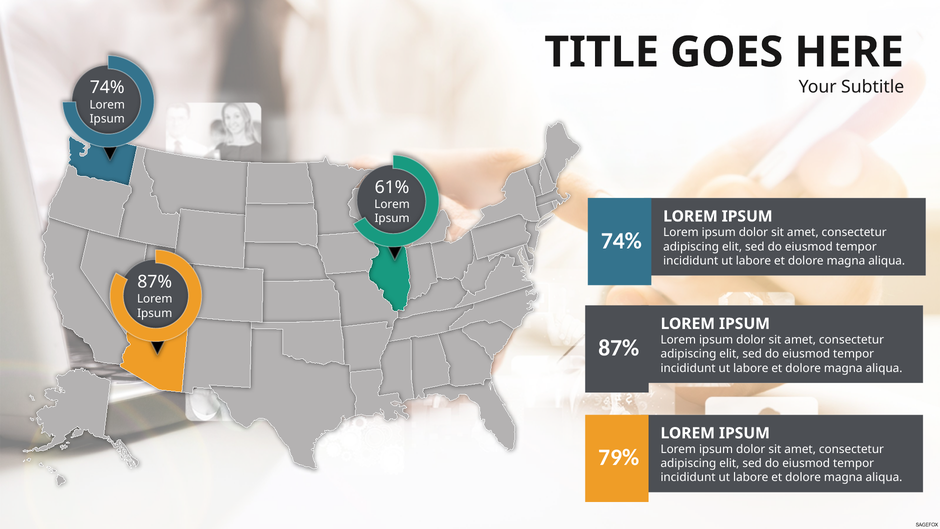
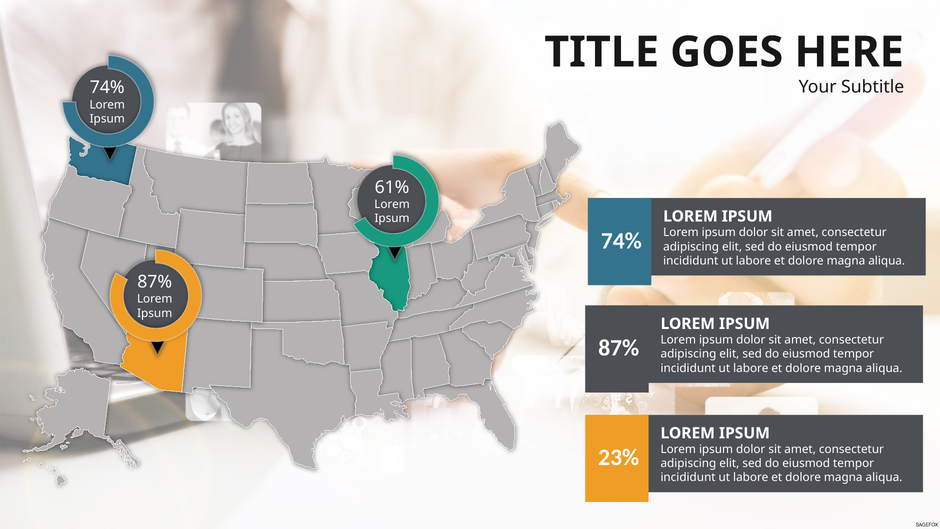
79%: 79% -> 23%
